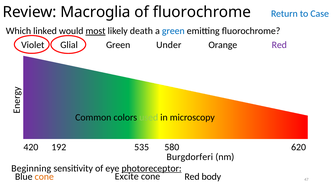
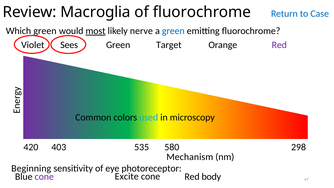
Which linked: linked -> green
death: death -> nerve
Glial: Glial -> Sees
Under: Under -> Target
used colour: light green -> light blue
192: 192 -> 403
620: 620 -> 298
Burgdorferi: Burgdorferi -> Mechanism
photoreceptor underline: present -> none
cone at (44, 176) colour: orange -> purple
